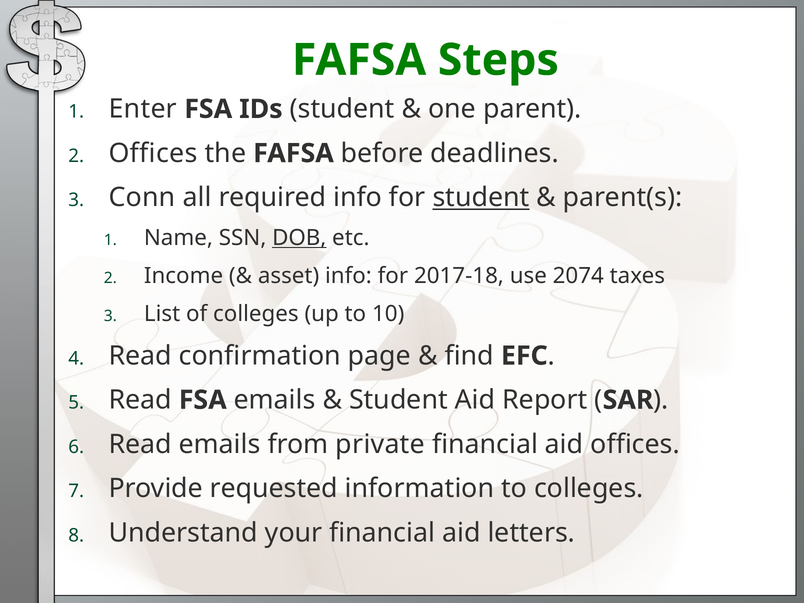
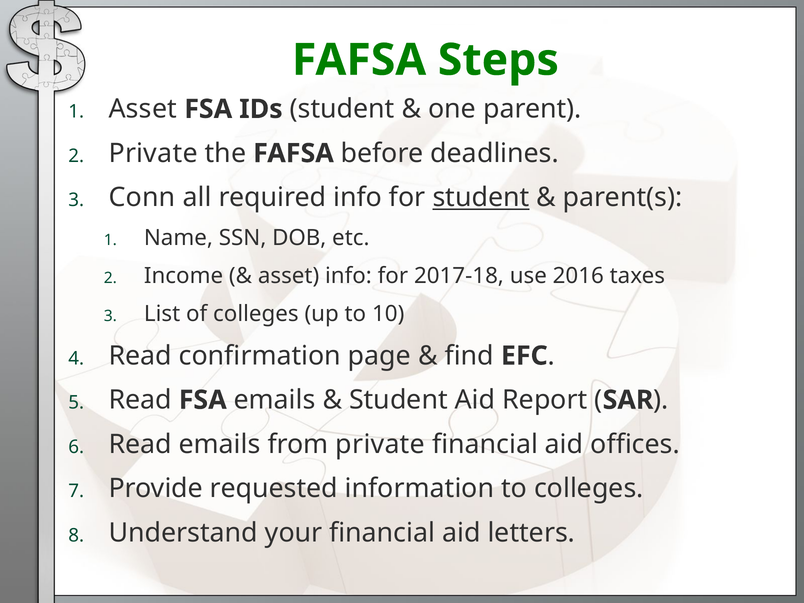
Enter at (143, 109): Enter -> Asset
Offices at (153, 153): Offices -> Private
DOB underline: present -> none
2074: 2074 -> 2016
